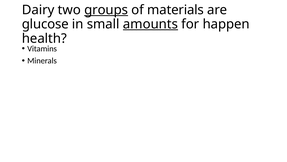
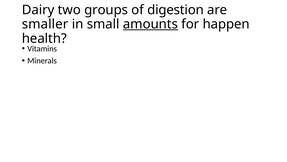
groups underline: present -> none
materials: materials -> digestion
glucose: glucose -> smaller
